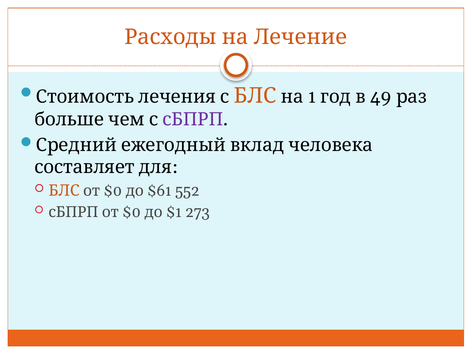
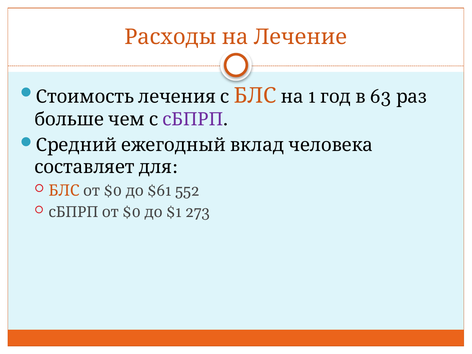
49: 49 -> 63
